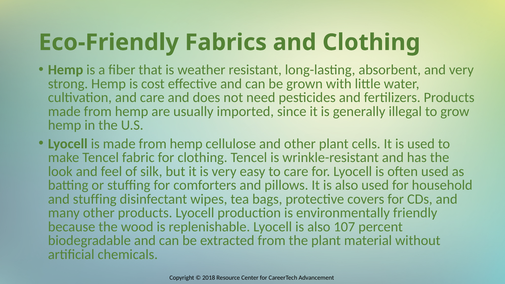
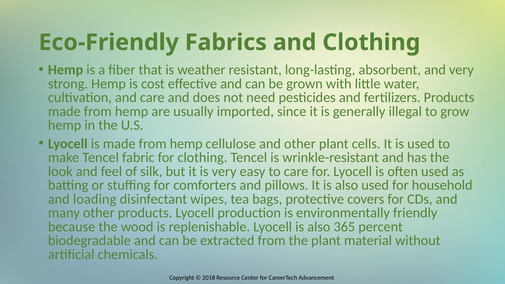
and stuffing: stuffing -> loading
107: 107 -> 365
